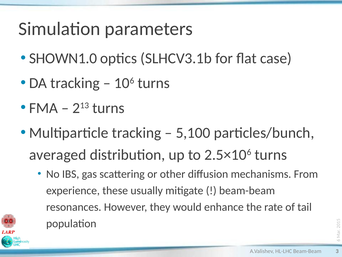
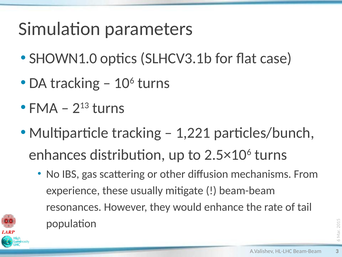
5,100: 5,100 -> 1,221
averaged: averaged -> enhances
